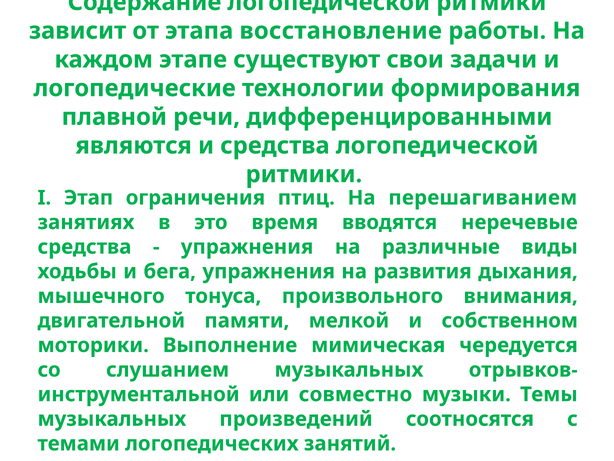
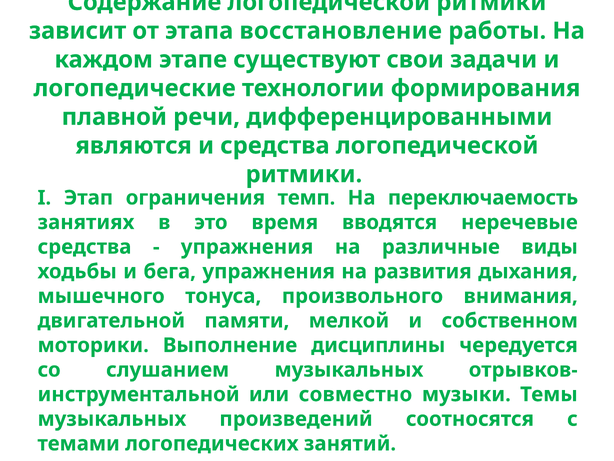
птиц: птиц -> темп
перешагиванием: перешагиванием -> переключаемость
мимическая: мимическая -> дисциплины
